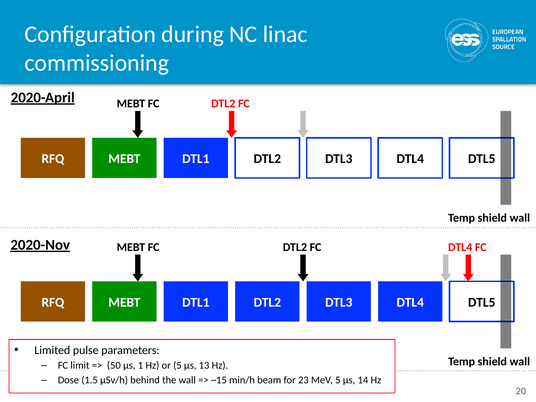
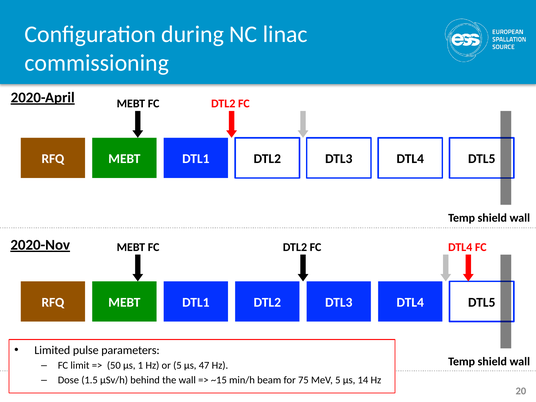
13: 13 -> 47
23: 23 -> 75
